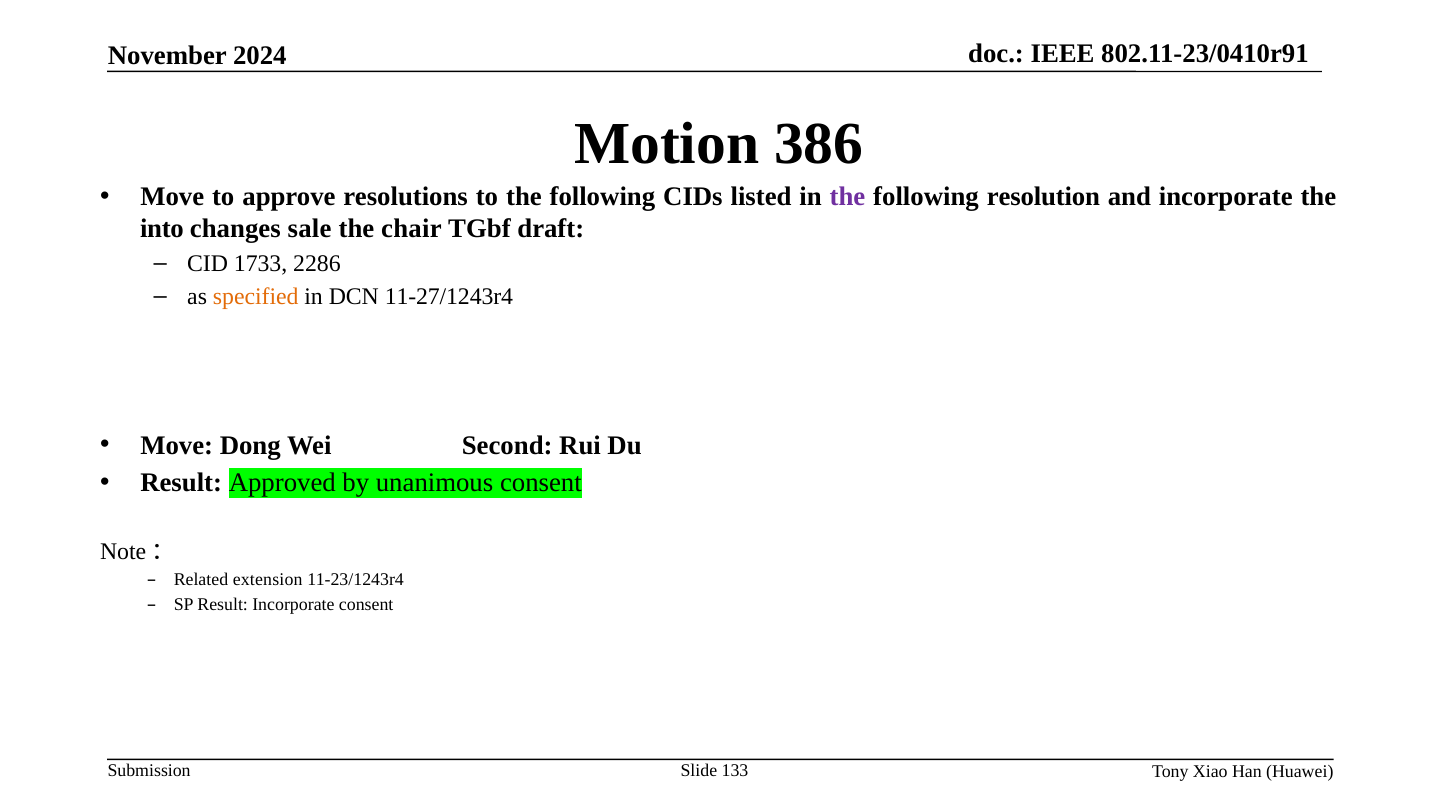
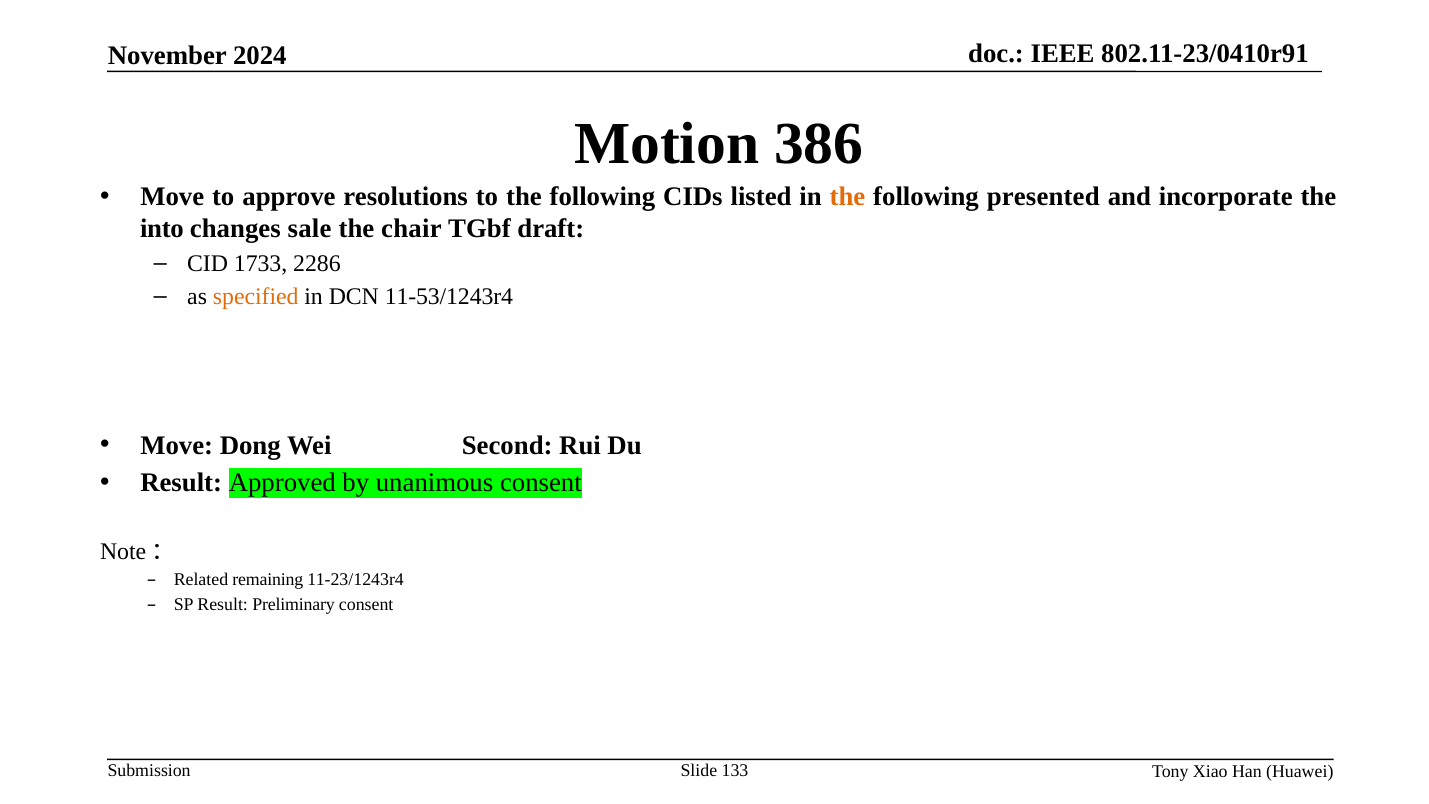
the at (847, 197) colour: purple -> orange
resolution: resolution -> presented
11-27/1243r4: 11-27/1243r4 -> 11-53/1243r4
extension: extension -> remaining
Result Incorporate: Incorporate -> Preliminary
